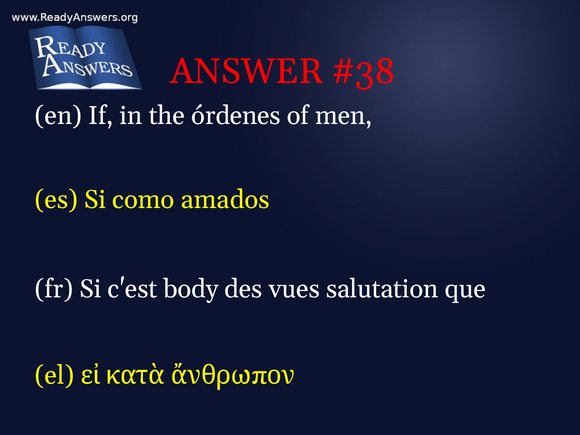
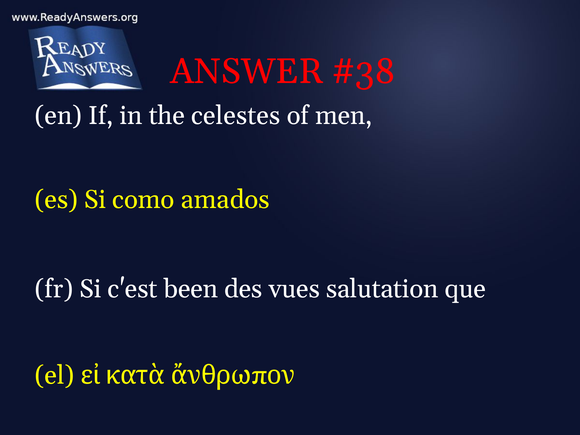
órdenes: órdenes -> celestes
body: body -> been
